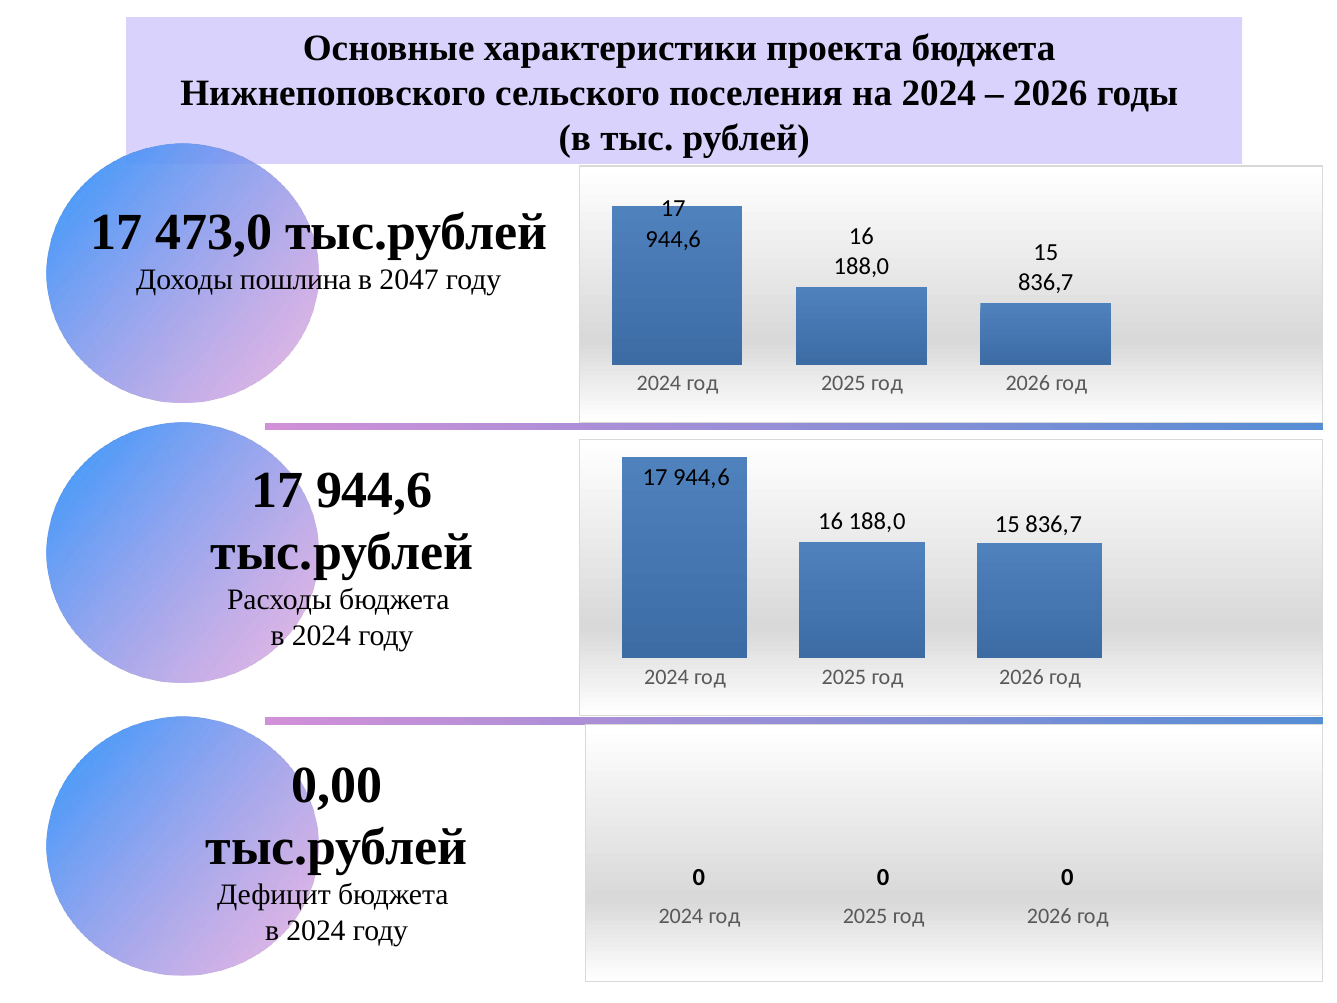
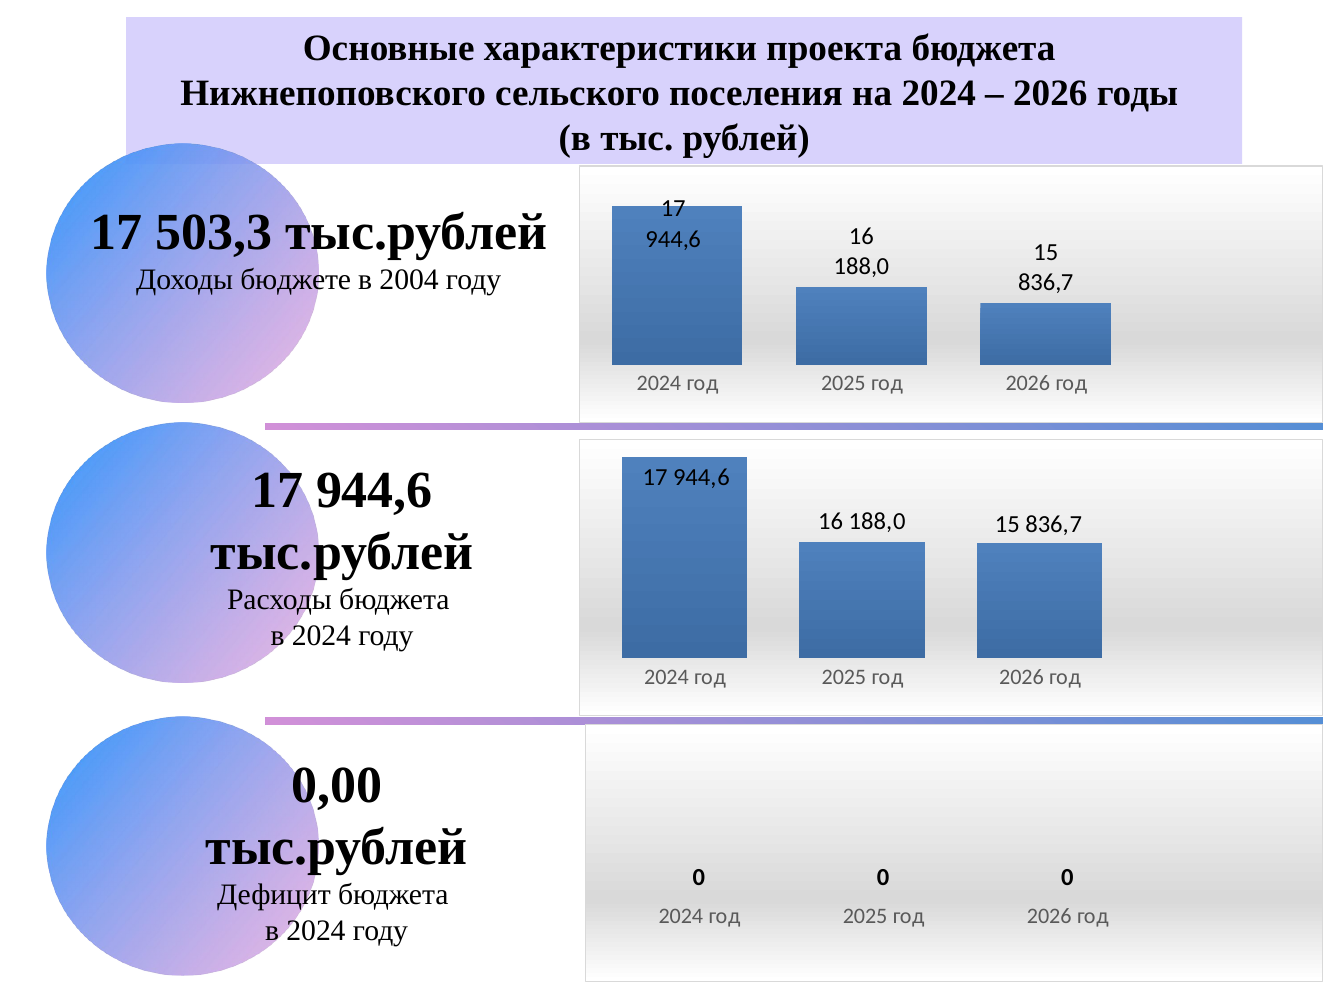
473,0: 473,0 -> 503,3
пошлина: пошлина -> бюджете
2047: 2047 -> 2004
